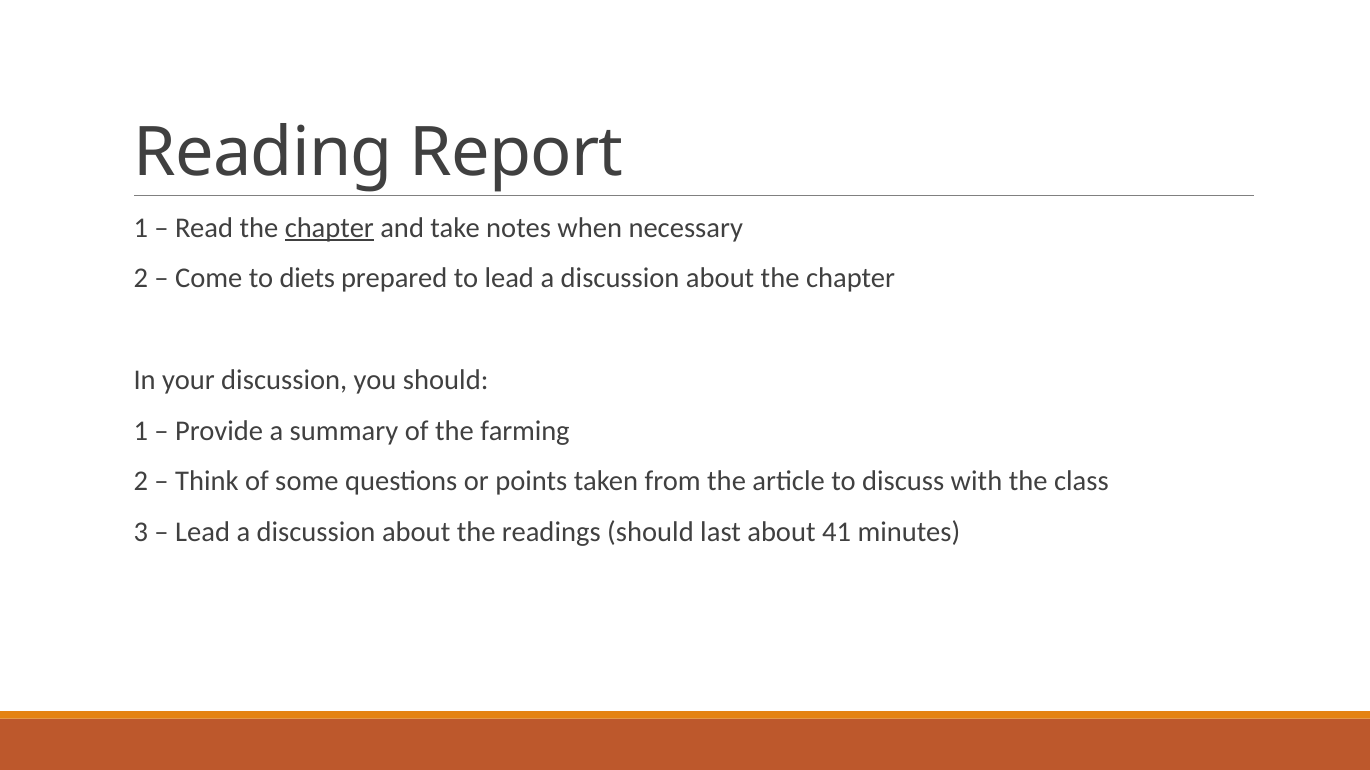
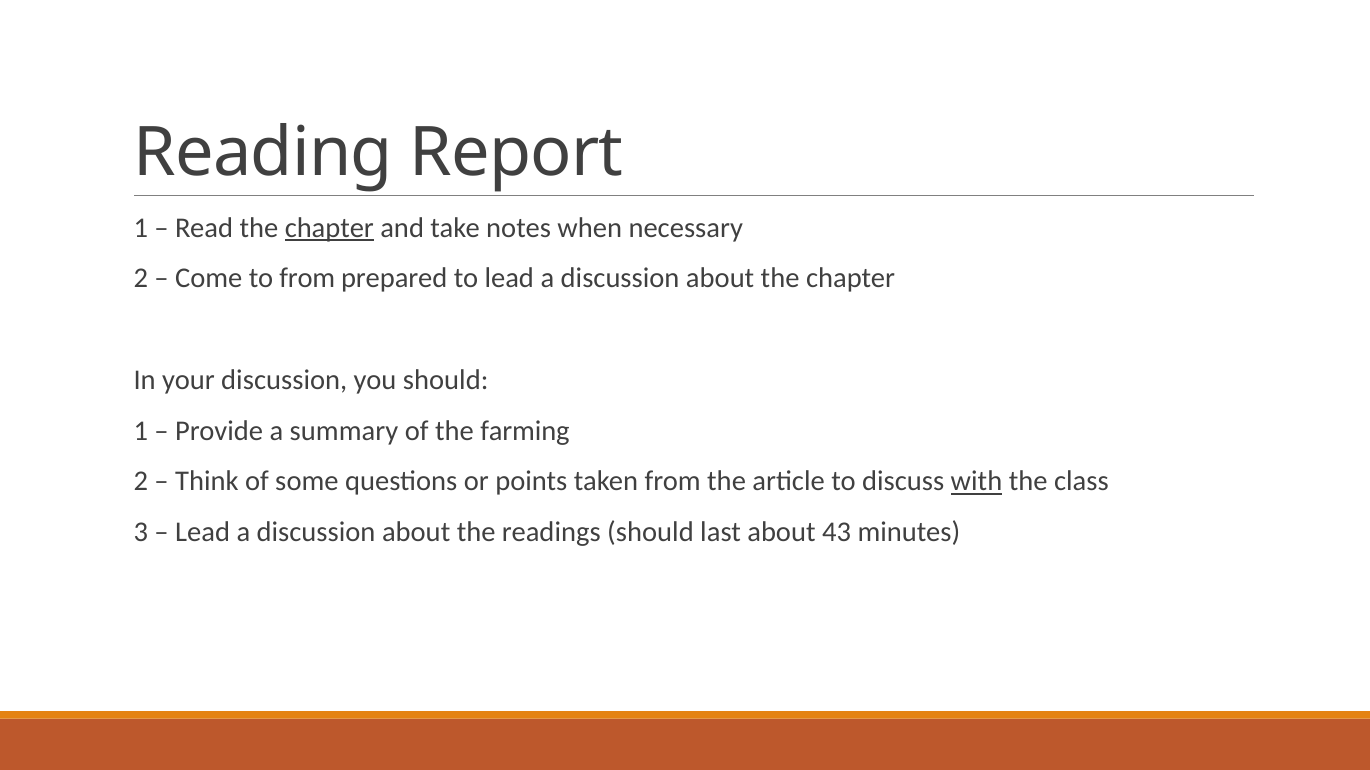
to diets: diets -> from
with underline: none -> present
41: 41 -> 43
